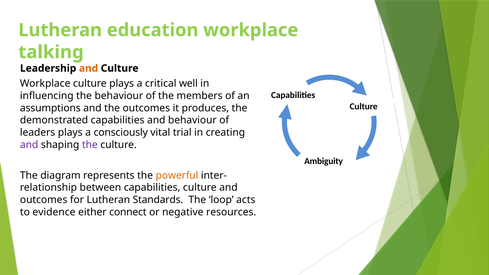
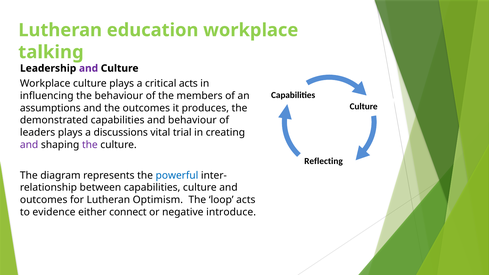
and at (89, 68) colour: orange -> purple
critical well: well -> acts
consciously: consciously -> discussions
Ambiguity: Ambiguity -> Reflecting
powerful colour: orange -> blue
Standards: Standards -> Optimism
resources: resources -> introduce
